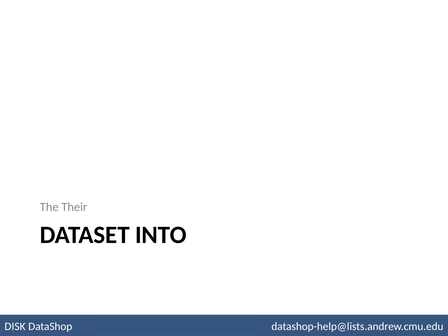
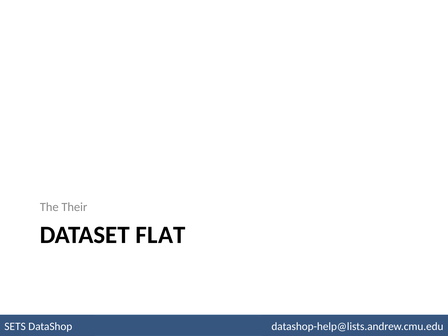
INTO: INTO -> FLAT
DISK: DISK -> SETS
